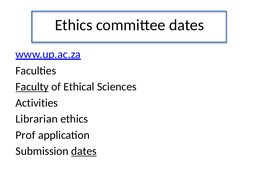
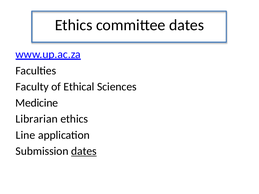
Faculty underline: present -> none
Activities: Activities -> Medicine
Prof: Prof -> Line
